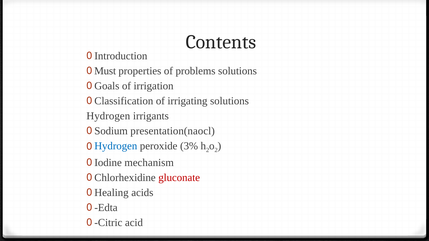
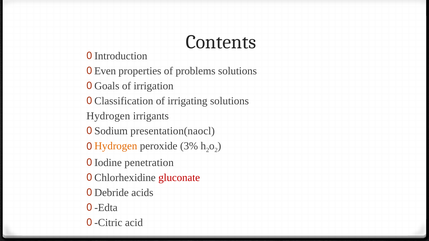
Must: Must -> Even
Hydrogen at (116, 146) colour: blue -> orange
mechanism: mechanism -> penetration
Healing: Healing -> Debride
